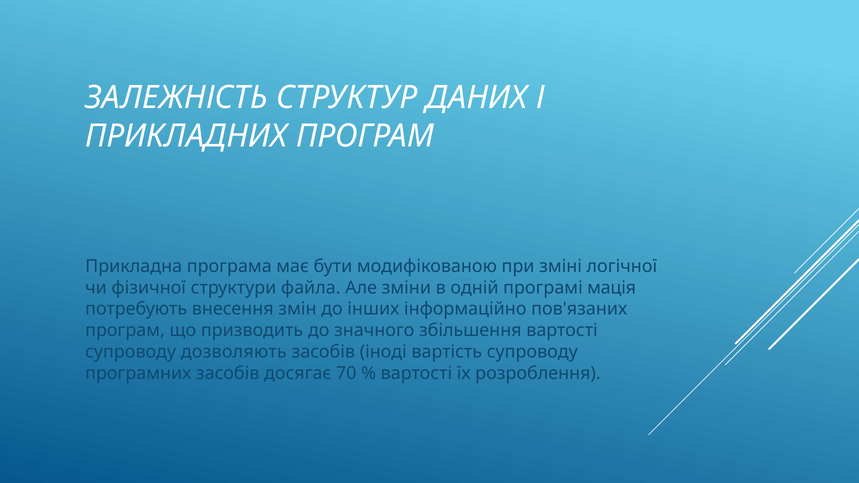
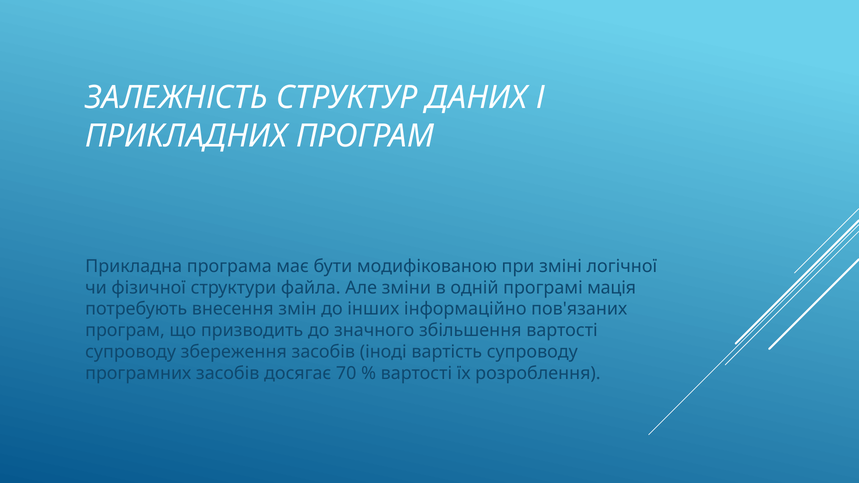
дозволяють: дозволяють -> збереження
